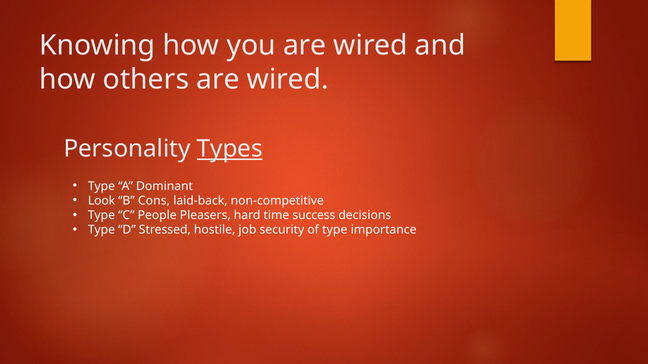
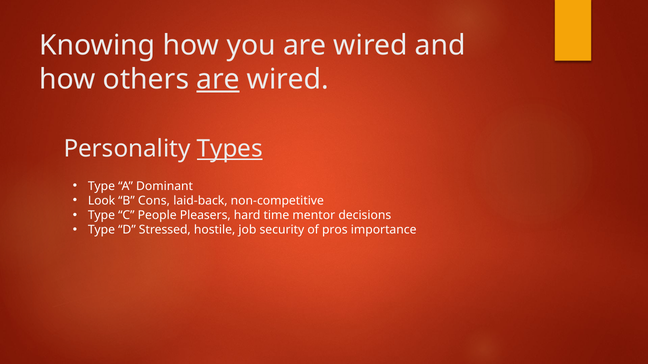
are at (218, 80) underline: none -> present
success: success -> mentor
of type: type -> pros
